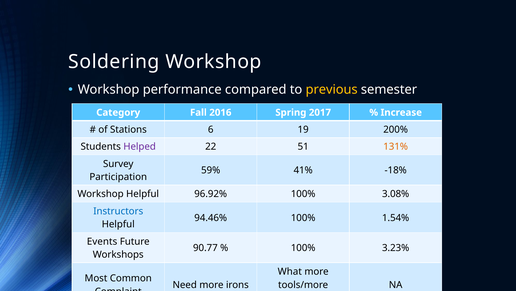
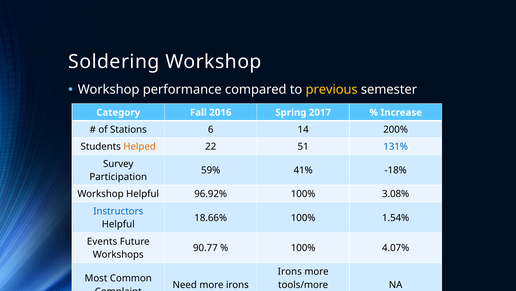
19: 19 -> 14
Helped colour: purple -> orange
131% colour: orange -> blue
94.46%: 94.46% -> 18.66%
3.23%: 3.23% -> 4.07%
What at (290, 271): What -> Irons
